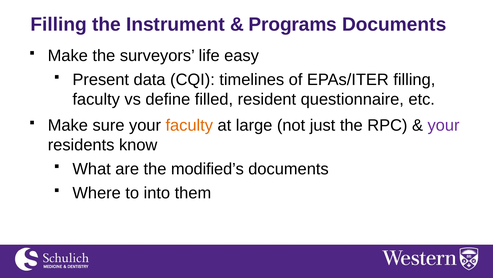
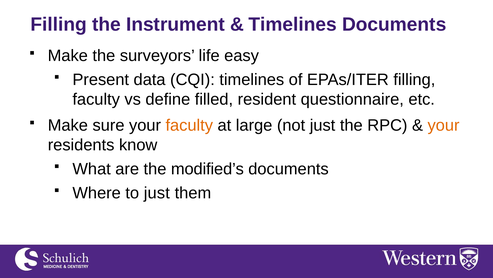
Programs at (293, 24): Programs -> Timelines
your at (443, 125) colour: purple -> orange
to into: into -> just
